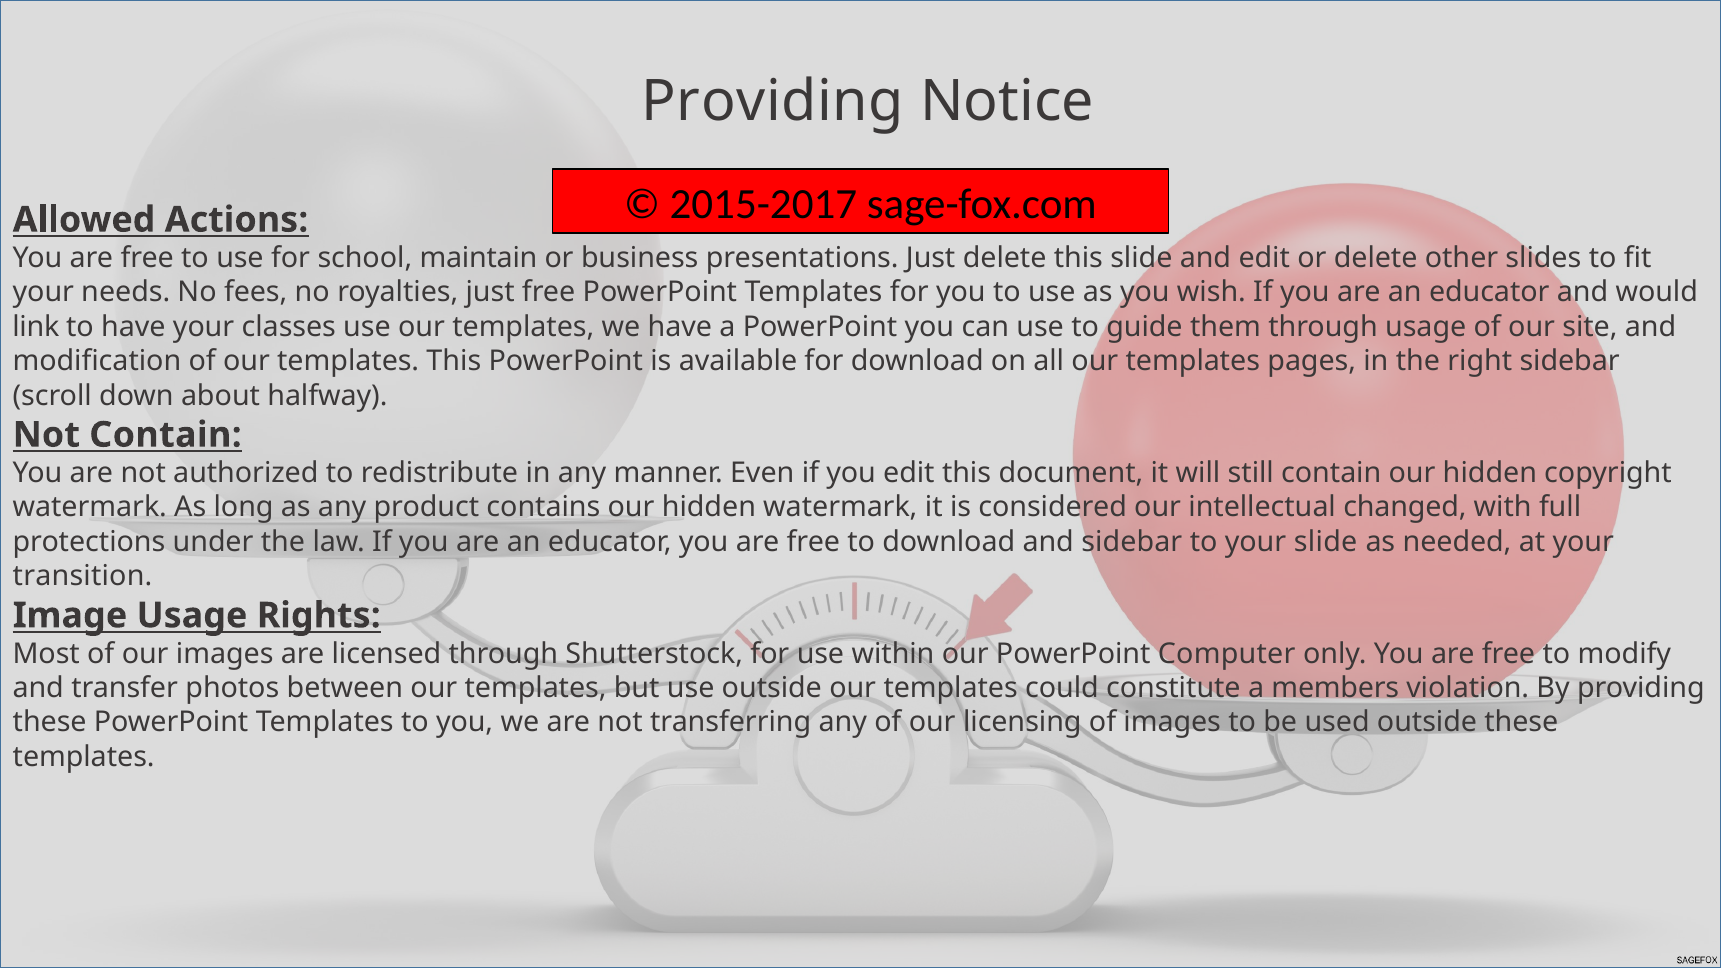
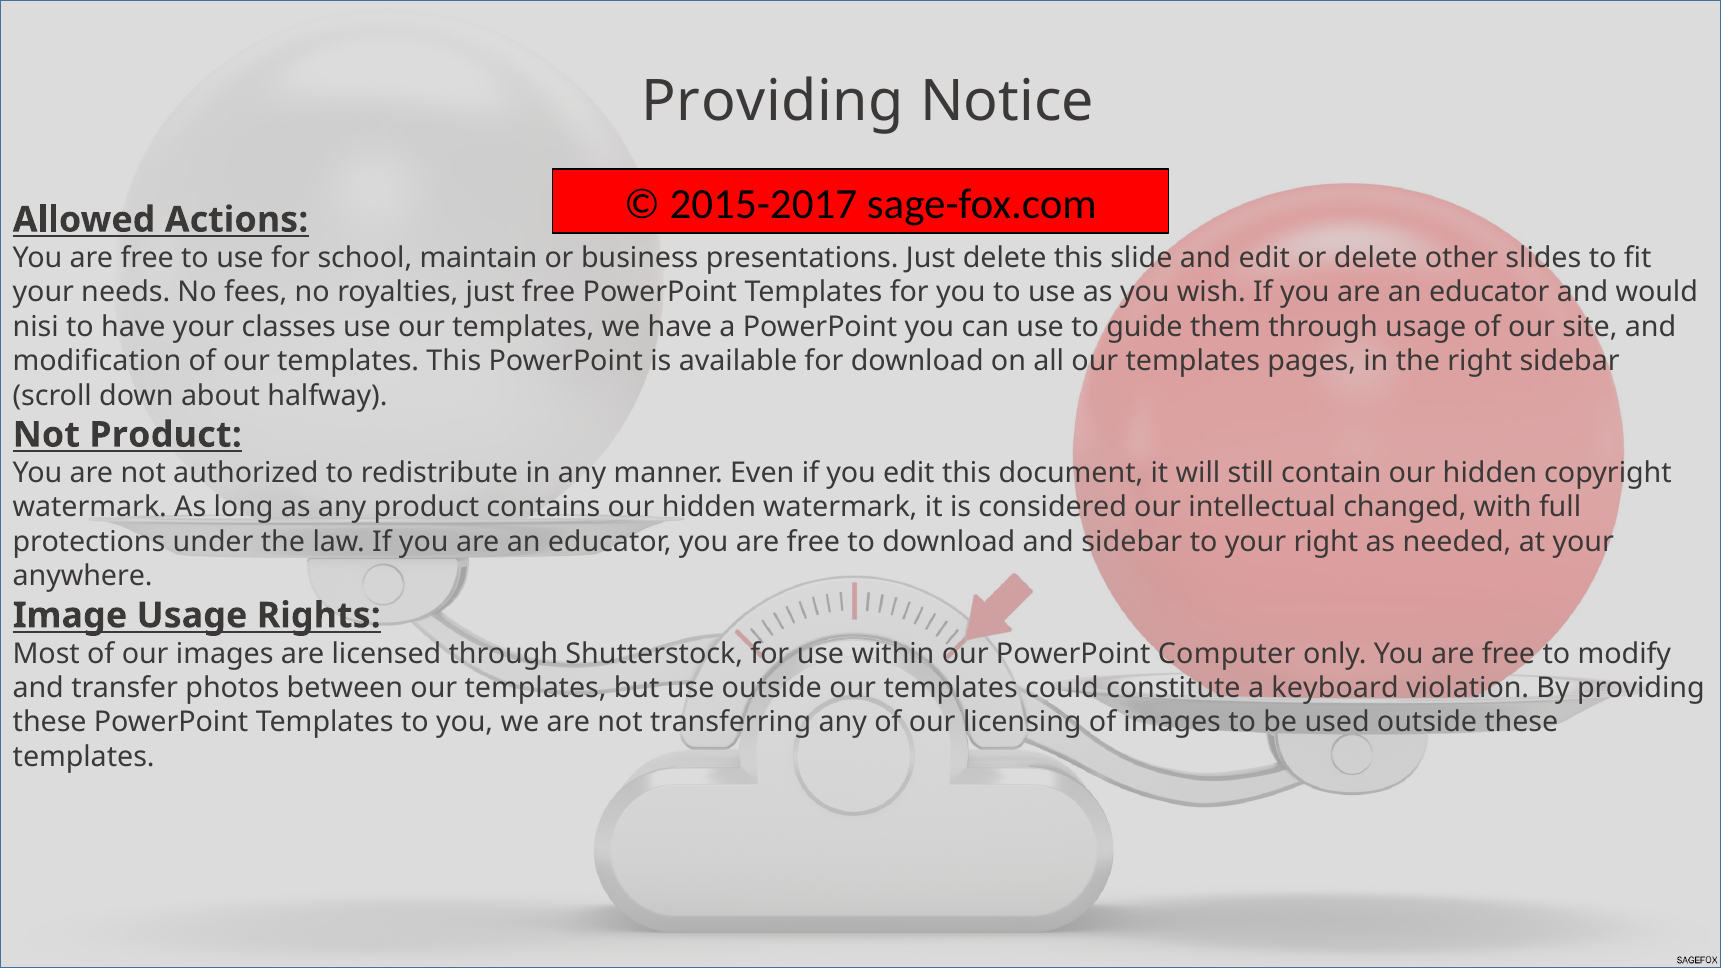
link: link -> nisi
Not Contain: Contain -> Product
your slide: slide -> right
transition: transition -> anywhere
members: members -> keyboard
